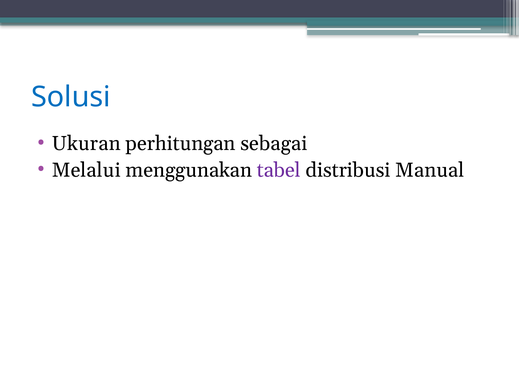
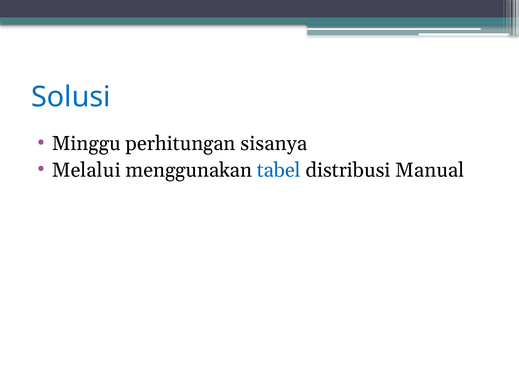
Ukuran: Ukuran -> Minggu
sebagai: sebagai -> sisanya
tabel colour: purple -> blue
